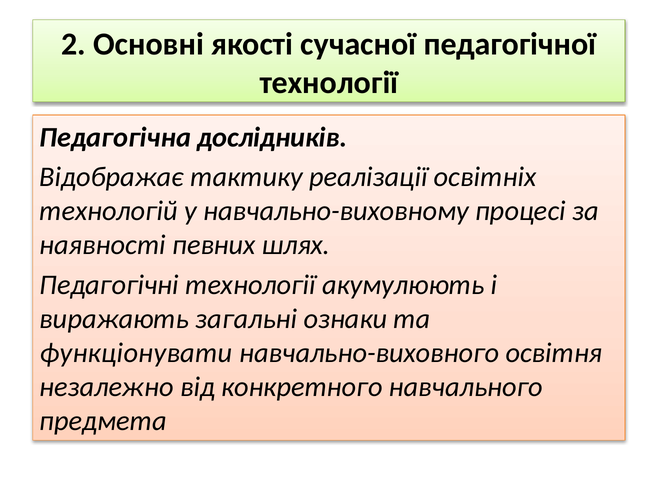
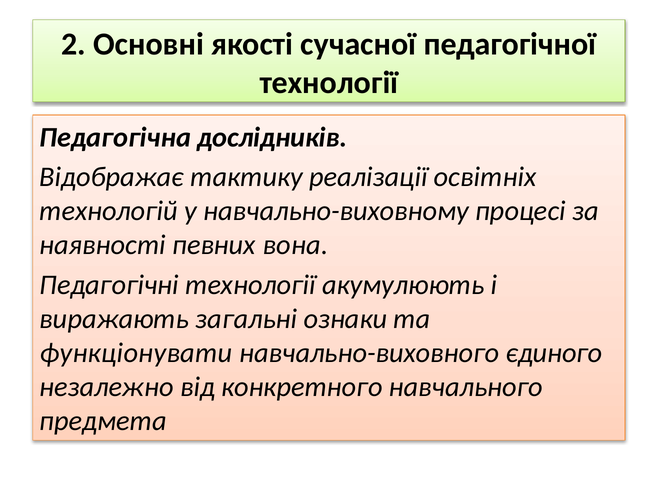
шлях: шлях -> вона
освітня: освітня -> єдиного
